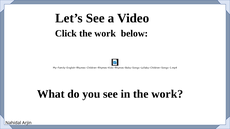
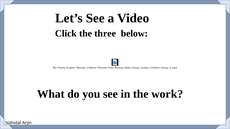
Click the work: work -> three
